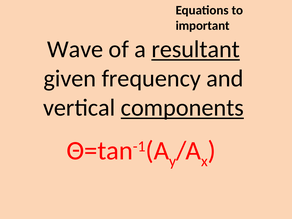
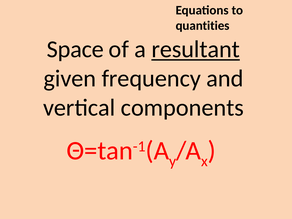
important: important -> quantities
Wave: Wave -> Space
components underline: present -> none
